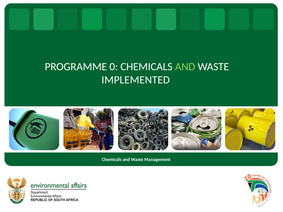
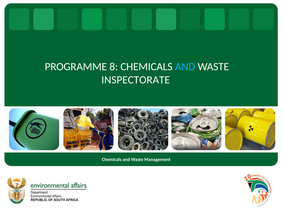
0: 0 -> 8
AND at (185, 67) colour: light green -> light blue
IMPLEMENTED: IMPLEMENTED -> INSPECTORATE
